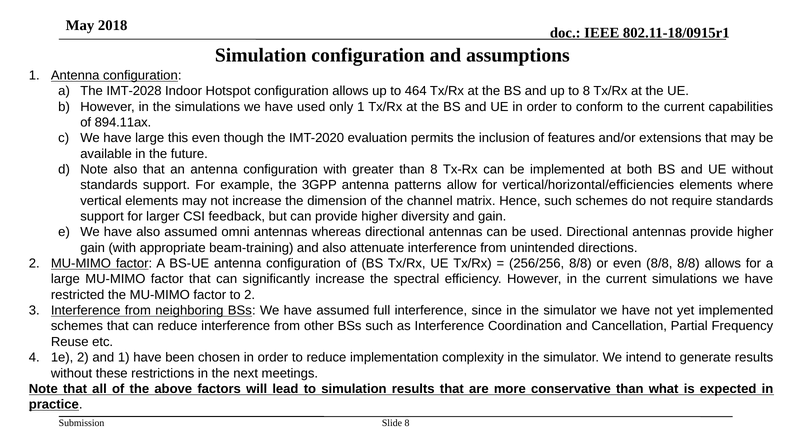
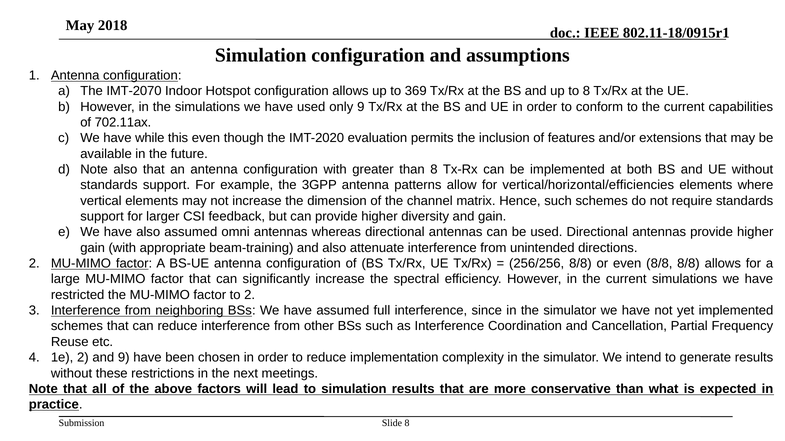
IMT-2028: IMT-2028 -> IMT-2070
464: 464 -> 369
only 1: 1 -> 9
894.11ax: 894.11ax -> 702.11ax
have large: large -> while
and 1: 1 -> 9
